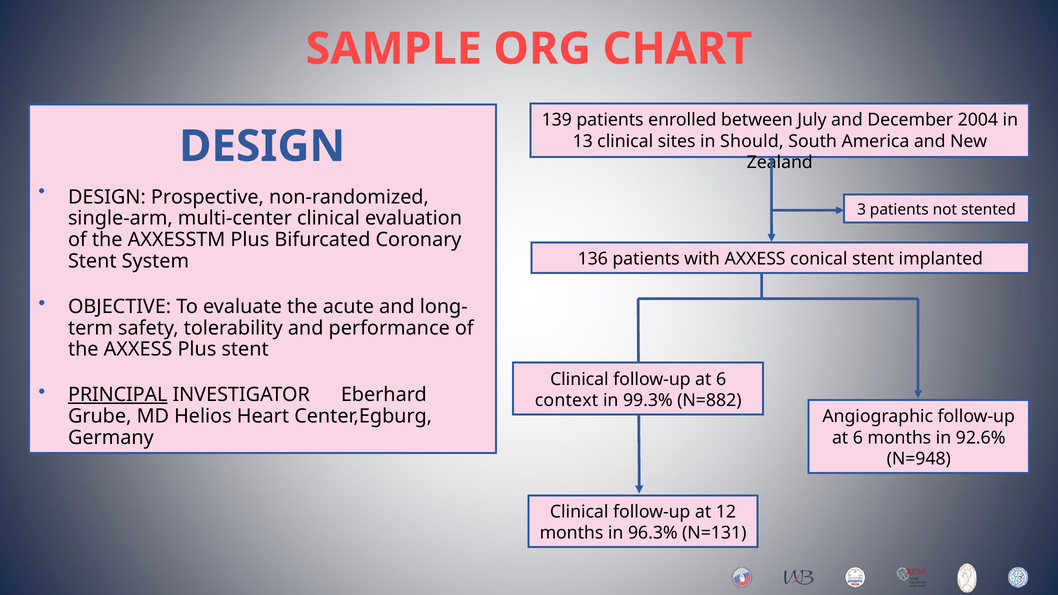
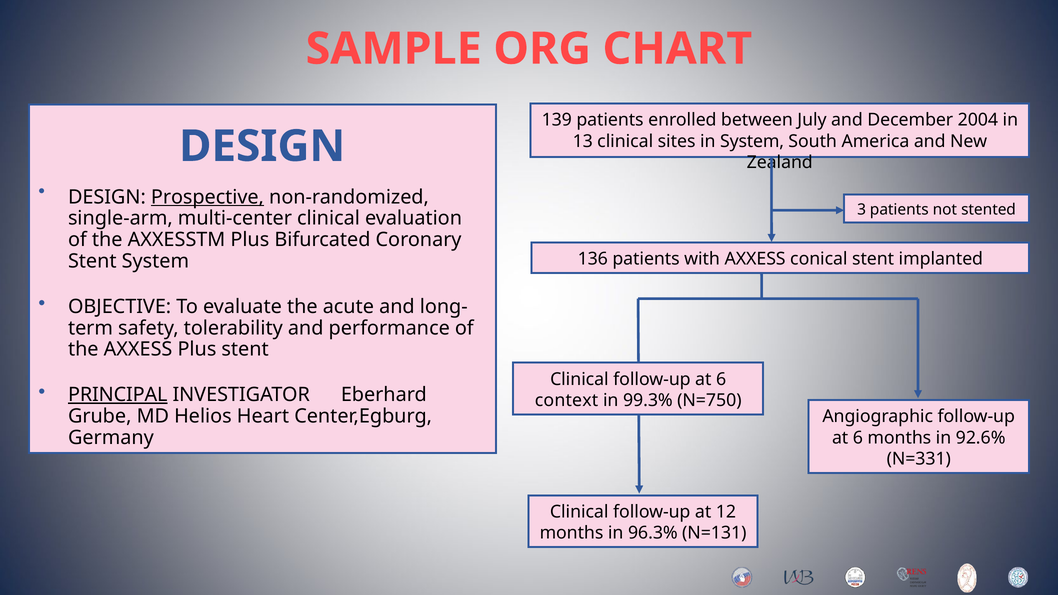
in Should: Should -> System
Prospective underline: none -> present
N=882: N=882 -> N=750
N=948: N=948 -> N=331
